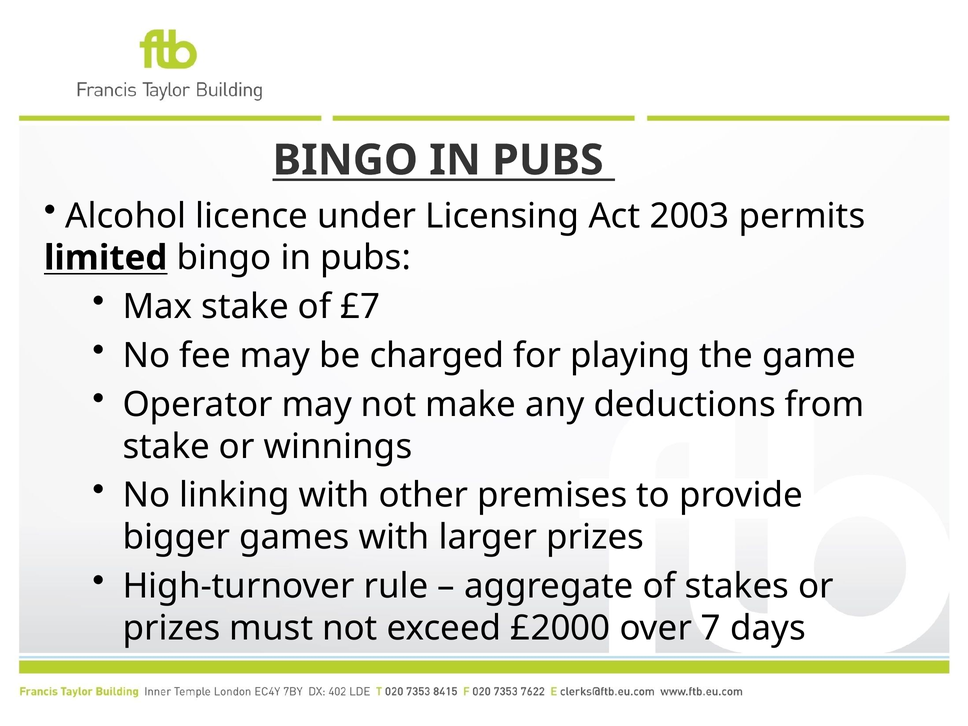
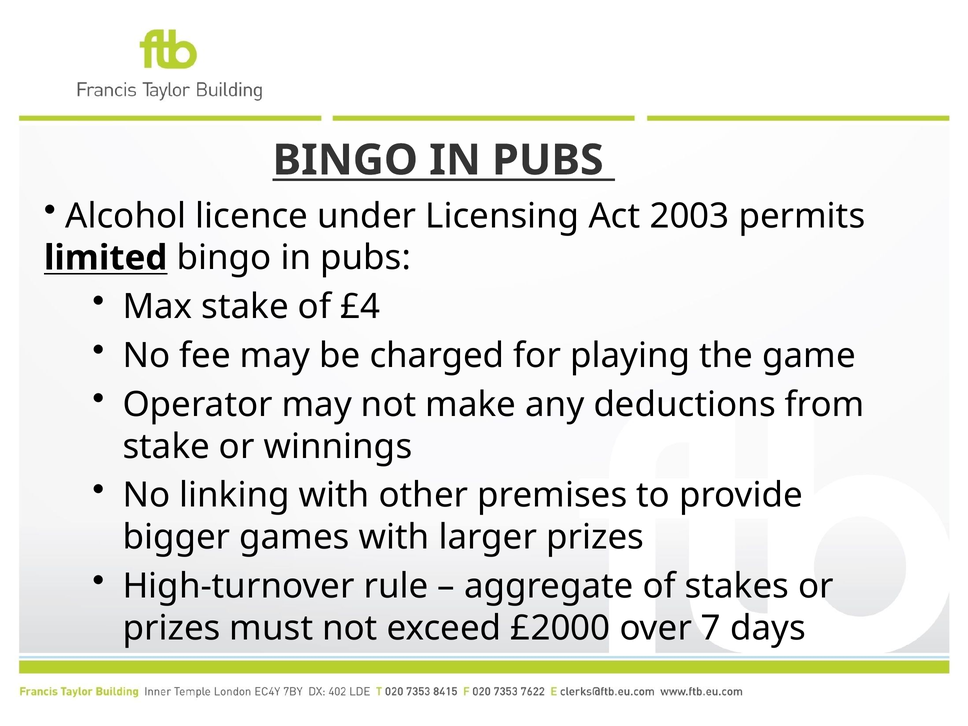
£7: £7 -> £4
